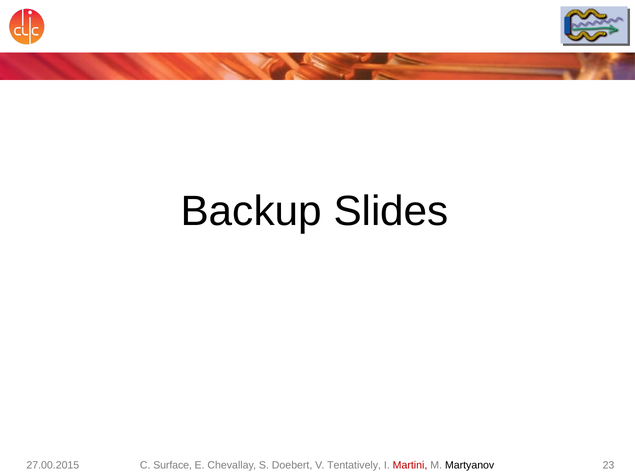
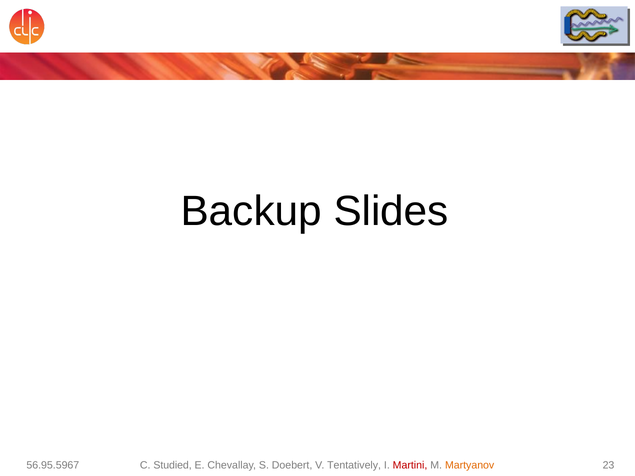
27.00.2015: 27.00.2015 -> 56.95.5967
Surface: Surface -> Studied
Martyanov colour: black -> orange
